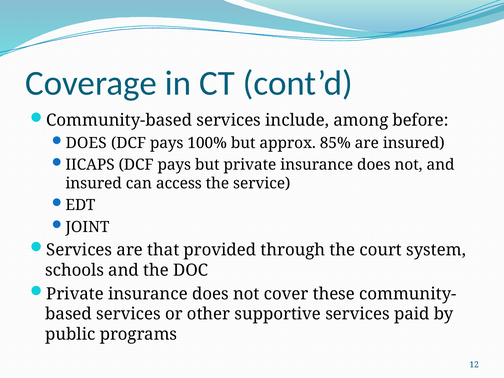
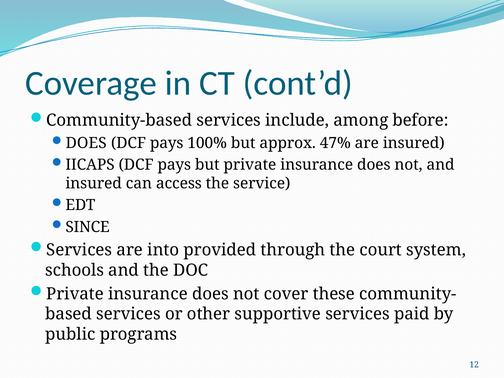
85%: 85% -> 47%
JOINT: JOINT -> SINCE
that: that -> into
